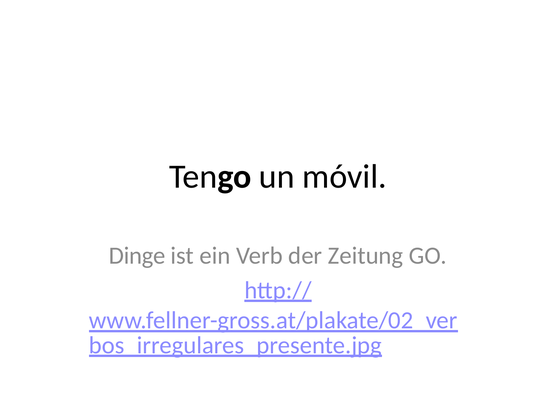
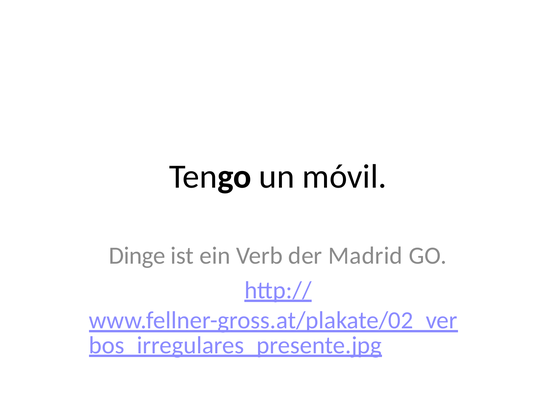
Zeitung: Zeitung -> Madrid
